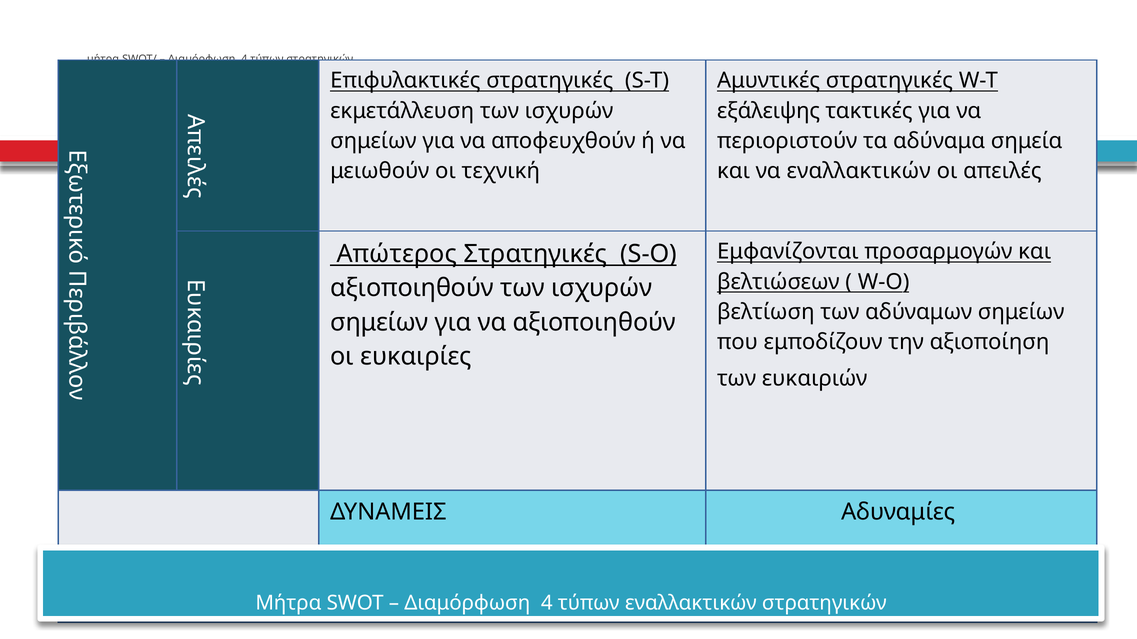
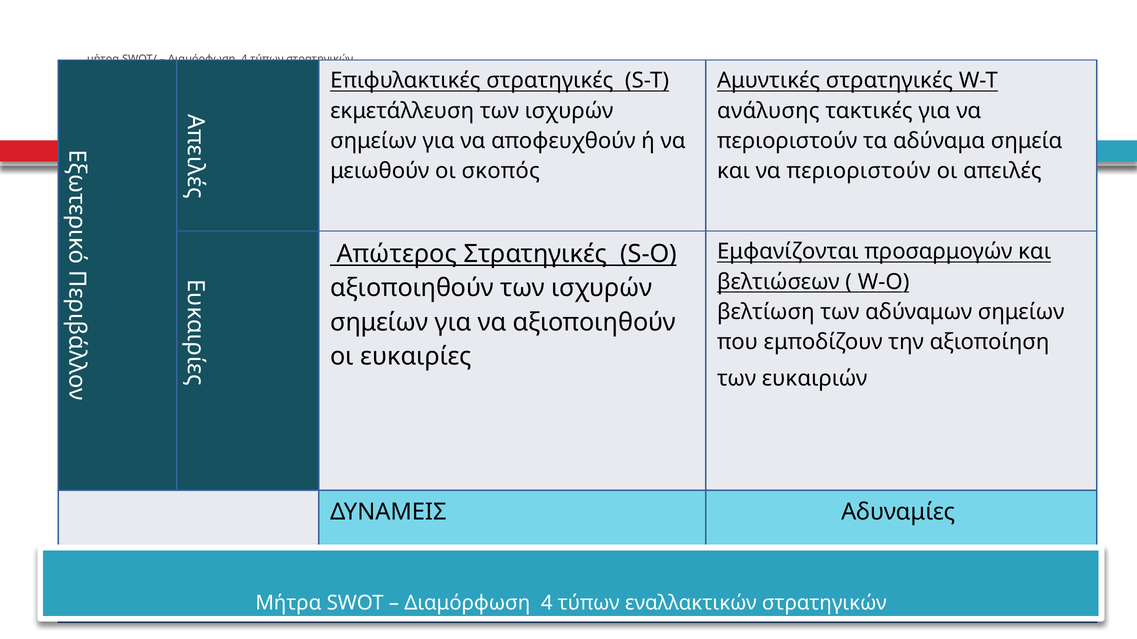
εξάλειψης: εξάλειψης -> ανάλυσης
τεχνική: τεχνική -> σκοπός
και να εναλλακτικών: εναλλακτικών -> περιοριστούν
